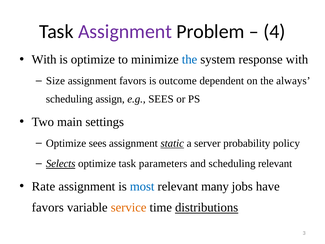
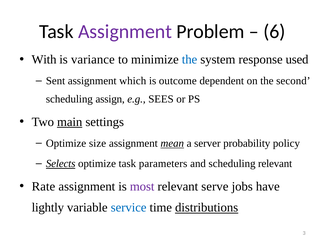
4: 4 -> 6
is optimize: optimize -> variance
response with: with -> used
Size: Size -> Sent
assignment favors: favors -> which
always: always -> second
main underline: none -> present
Optimize sees: sees -> size
static: static -> mean
most colour: blue -> purple
many: many -> serve
favors at (48, 207): favors -> lightly
service colour: orange -> blue
